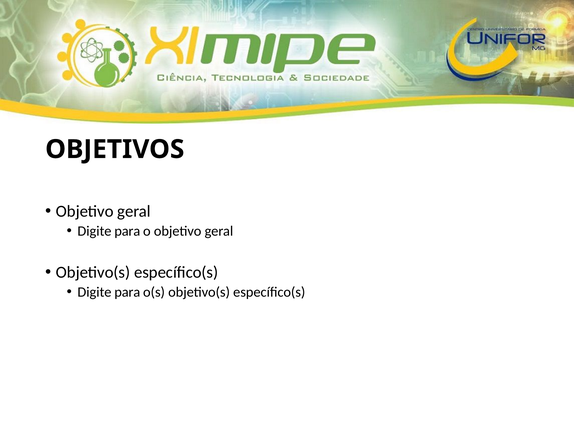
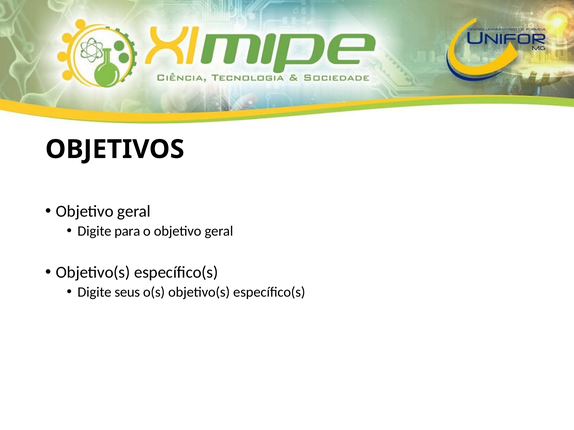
para at (127, 292): para -> seus
